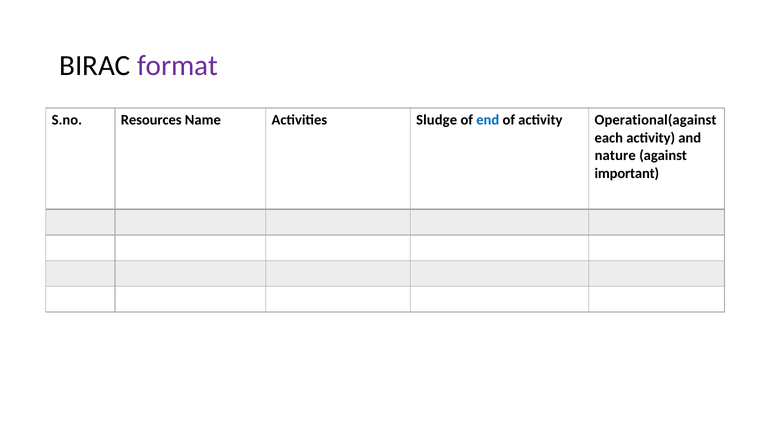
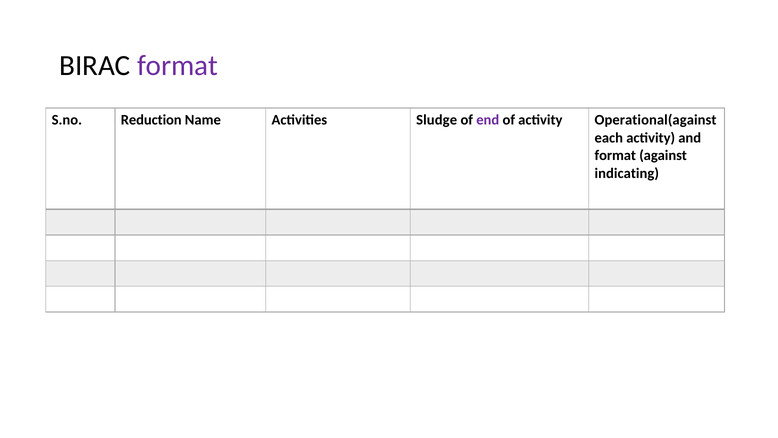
Resources: Resources -> Reduction
end colour: blue -> purple
nature at (615, 155): nature -> format
important: important -> indicating
